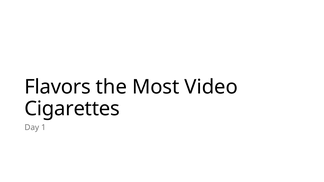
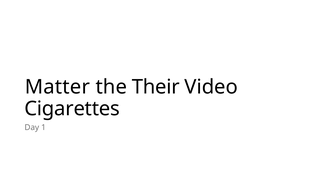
Flavors: Flavors -> Matter
Most: Most -> Their
